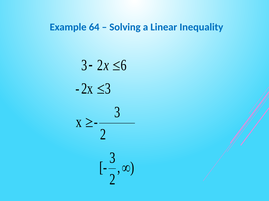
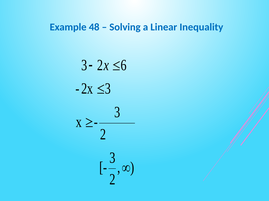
64: 64 -> 48
